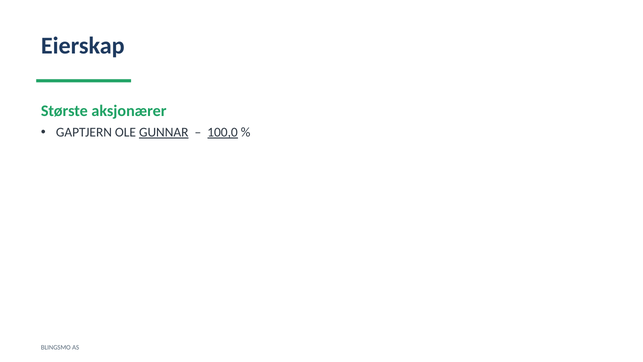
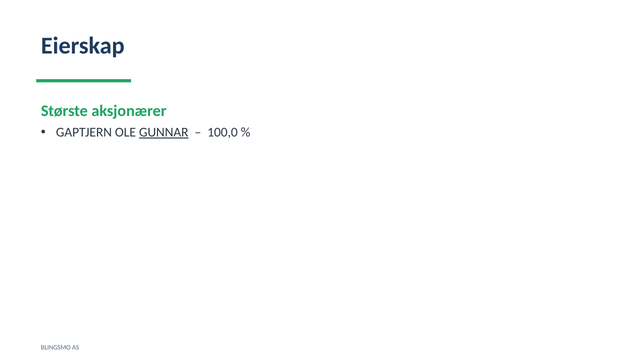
100,0 underline: present -> none
